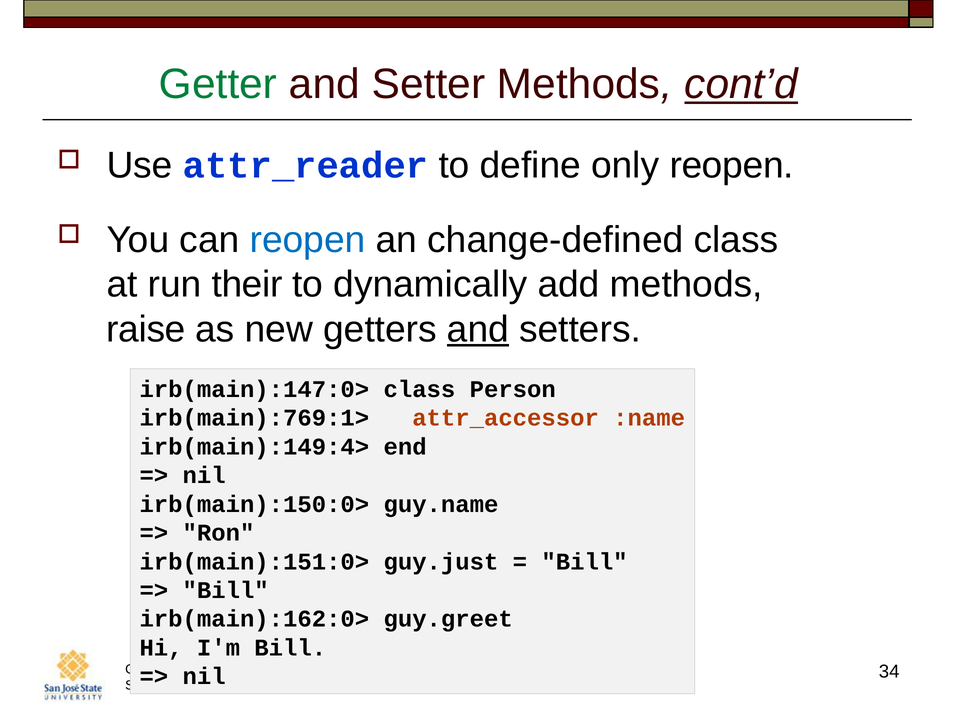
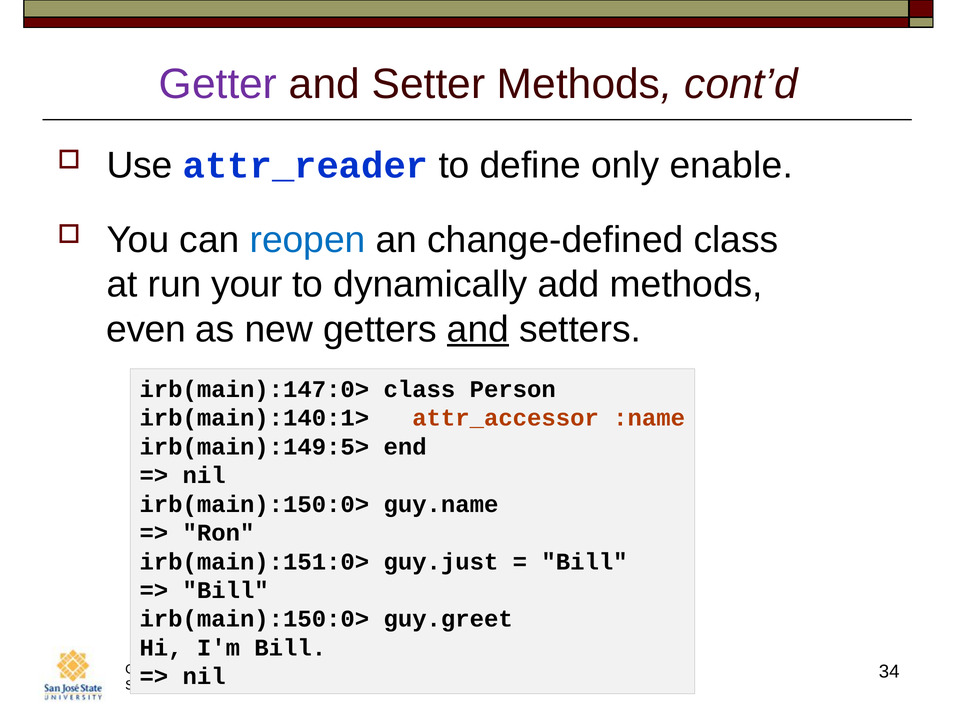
Getter colour: green -> purple
cont’d underline: present -> none
only reopen: reopen -> enable
their: their -> your
raise: raise -> even
irb(main):769:1>: irb(main):769:1> -> irb(main):140:1>
irb(main):149:4>: irb(main):149:4> -> irb(main):149:5>
irb(main):162:0> at (254, 619): irb(main):162:0> -> irb(main):150:0>
